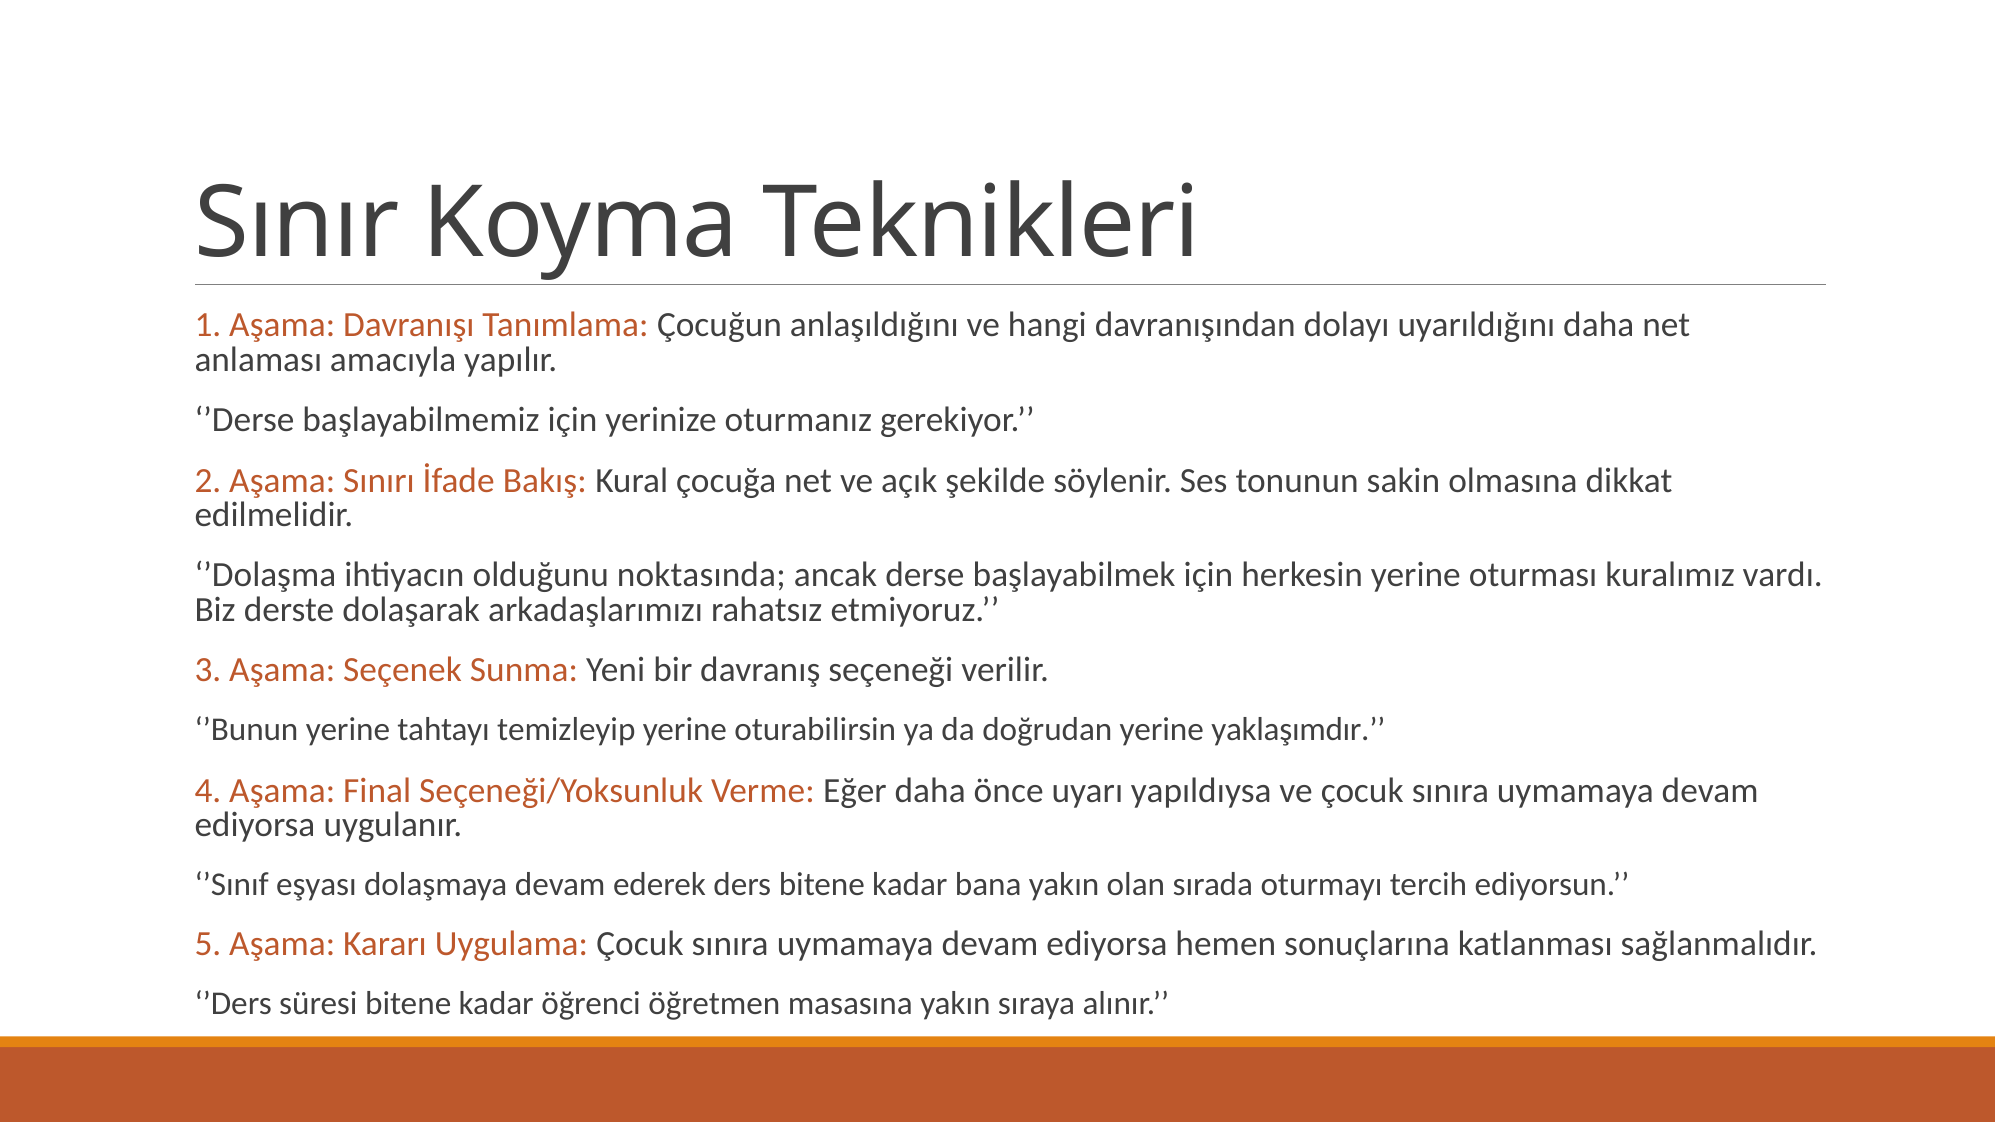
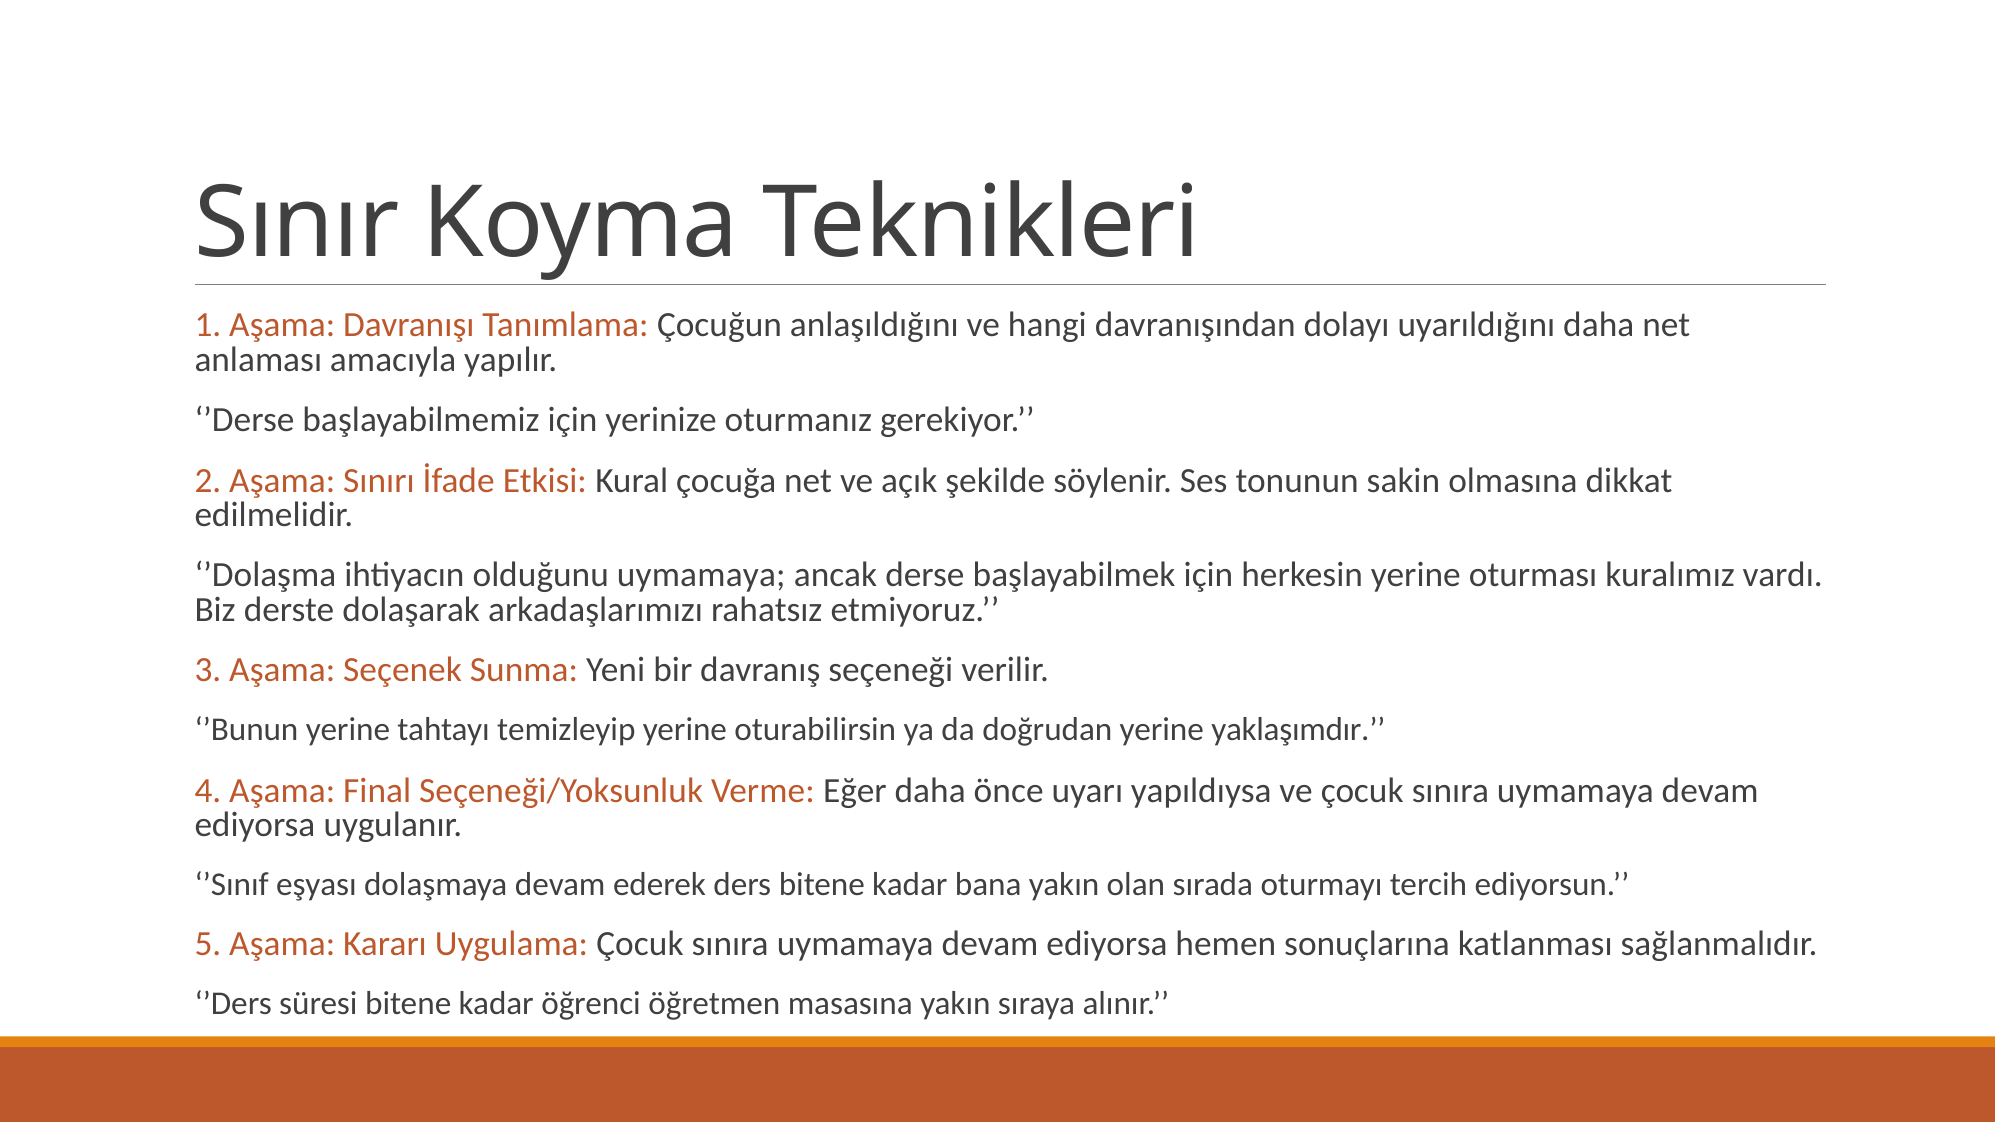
Bakış: Bakış -> Etkisi
olduğunu noktasında: noktasında -> uymamaya
